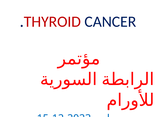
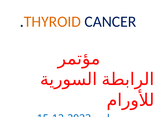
THYROID colour: red -> orange
